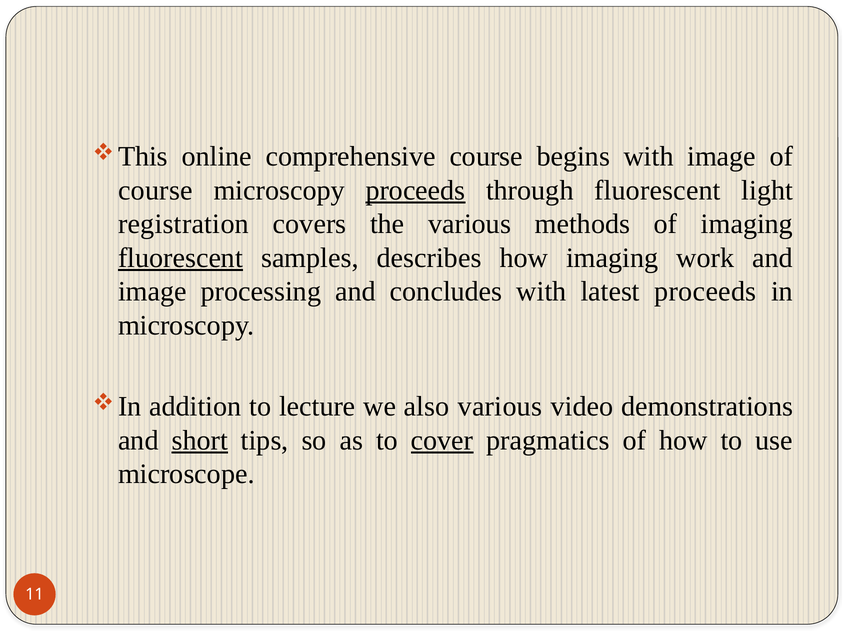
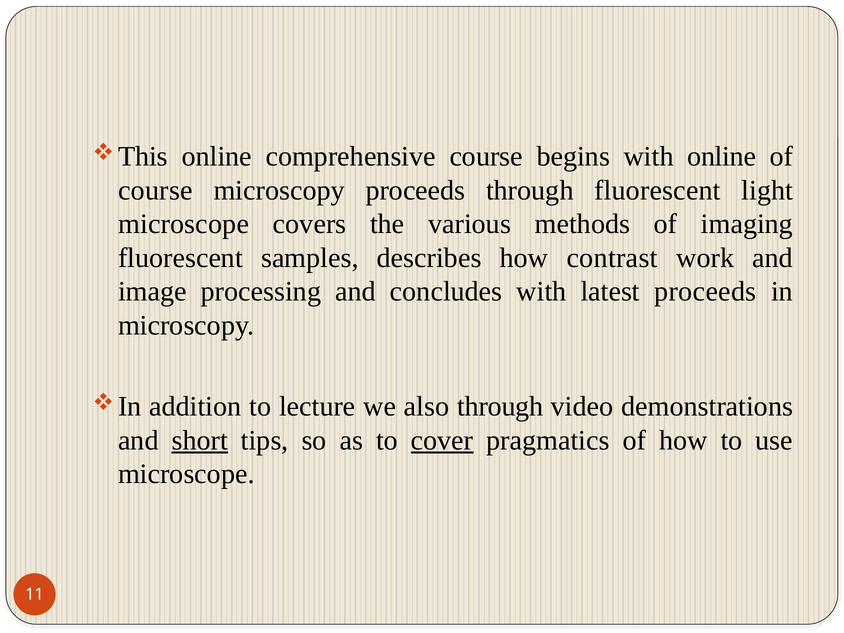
with image: image -> online
proceeds at (415, 190) underline: present -> none
registration at (183, 224): registration -> microscope
fluorescent at (180, 258) underline: present -> none
how imaging: imaging -> contrast
also various: various -> through
